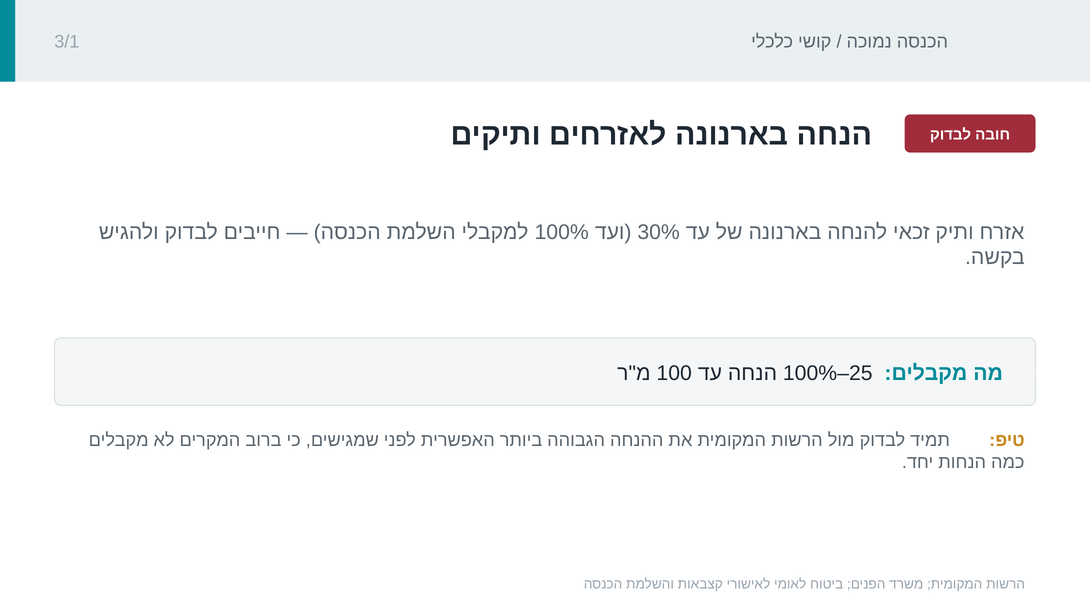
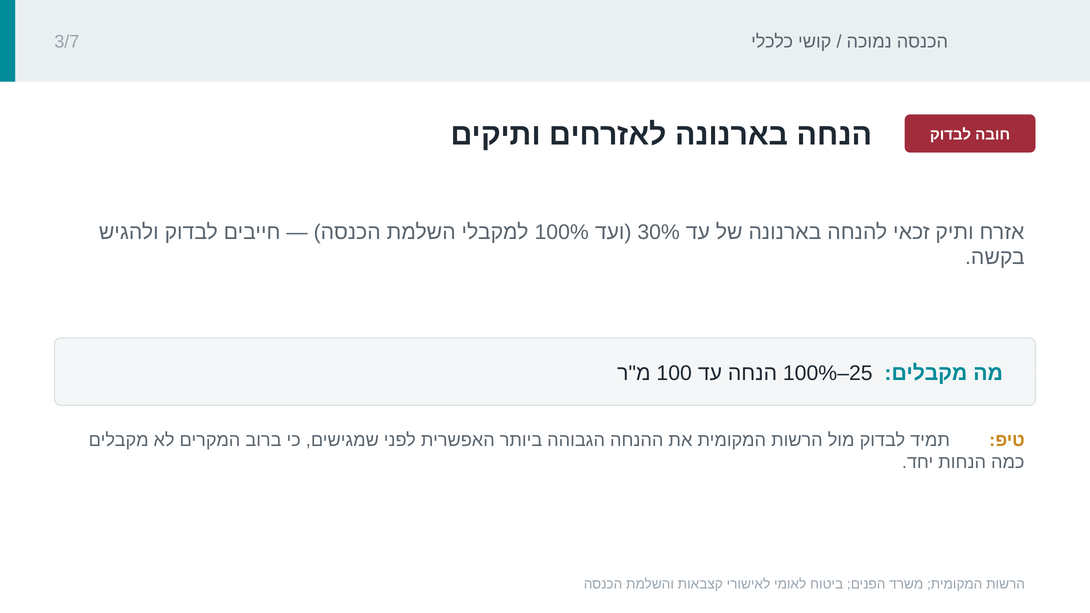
3/1: 3/1 -> 3/7
